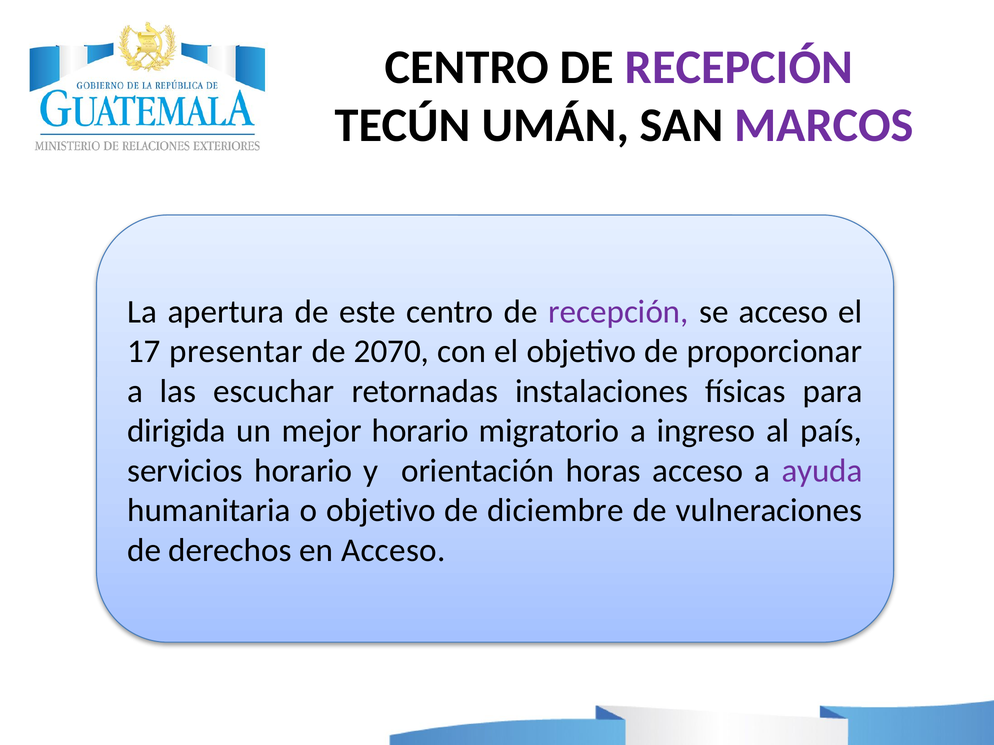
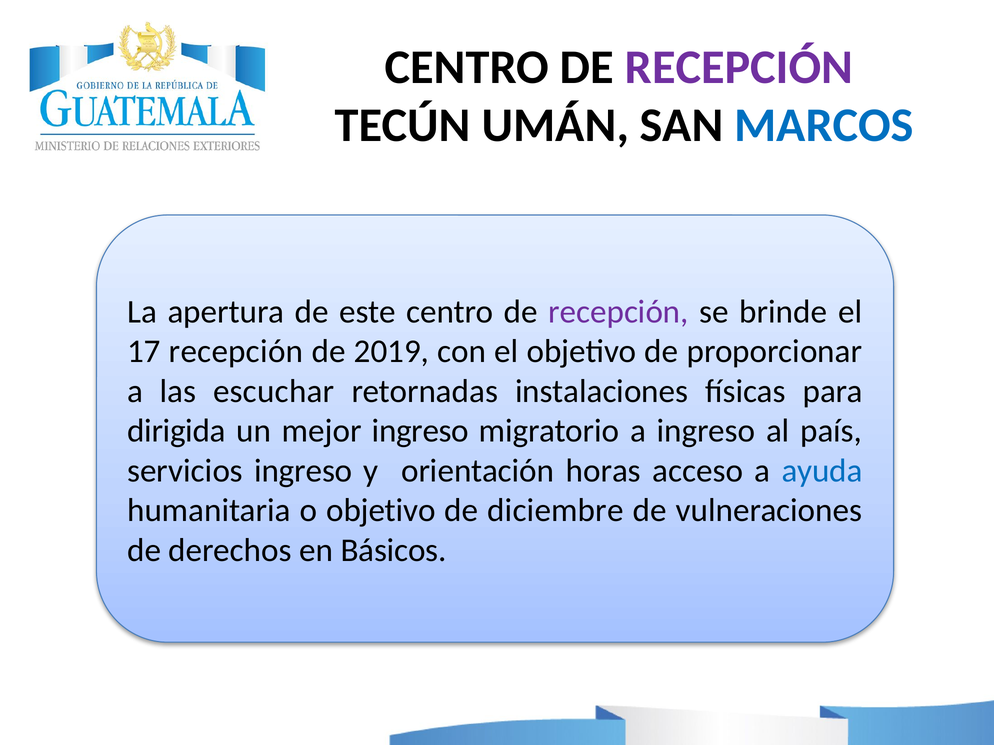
MARCOS colour: purple -> blue
se acceso: acceso -> brinde
17 presentar: presentar -> recepción
2070: 2070 -> 2019
mejor horario: horario -> ingreso
servicios horario: horario -> ingreso
ayuda colour: purple -> blue
en Acceso: Acceso -> Básicos
